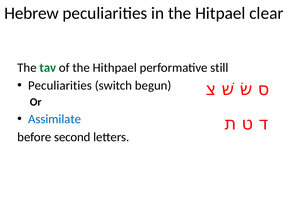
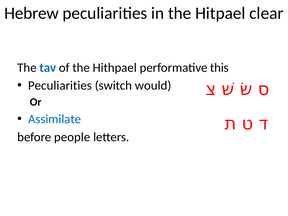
tav colour: green -> blue
still: still -> this
begun: begun -> would
second: second -> people
